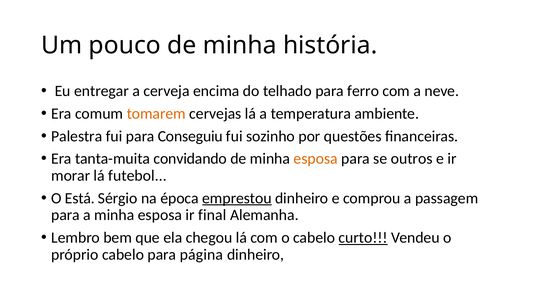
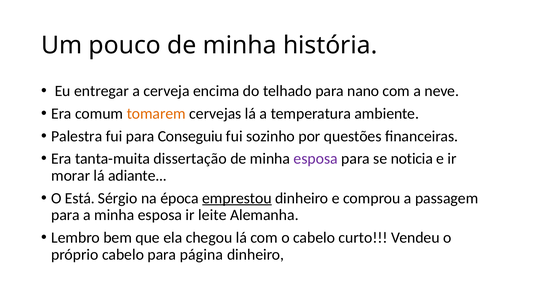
ferro: ferro -> nano
convidando: convidando -> dissertação
esposa at (316, 159) colour: orange -> purple
outros: outros -> noticia
futebol: futebol -> adiante
final: final -> leite
curto underline: present -> none
